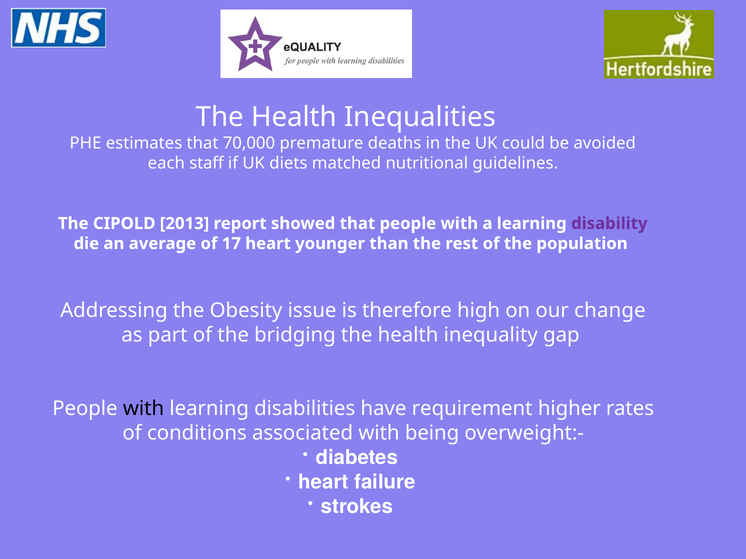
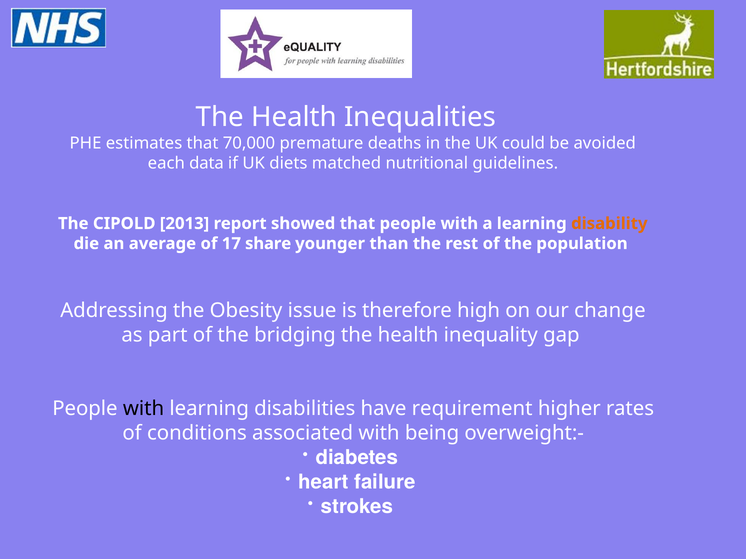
staff: staff -> data
disability colour: purple -> orange
17 heart: heart -> share
